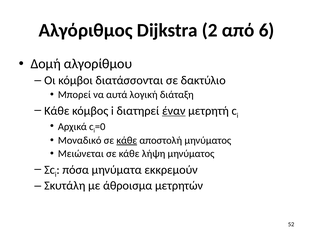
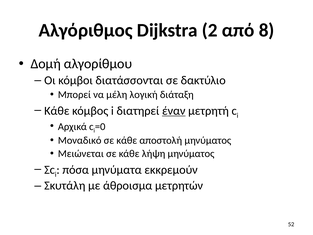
6: 6 -> 8
αυτά: αυτά -> μέλη
κάθε at (127, 140) underline: present -> none
